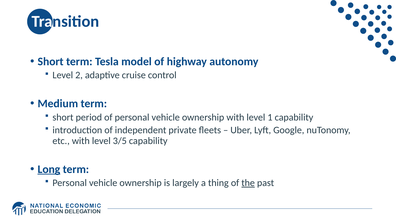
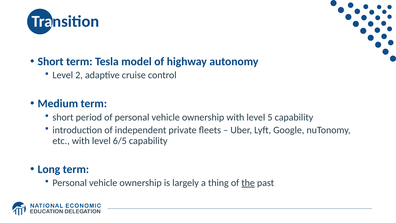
1: 1 -> 5
3/5: 3/5 -> 6/5
Long underline: present -> none
